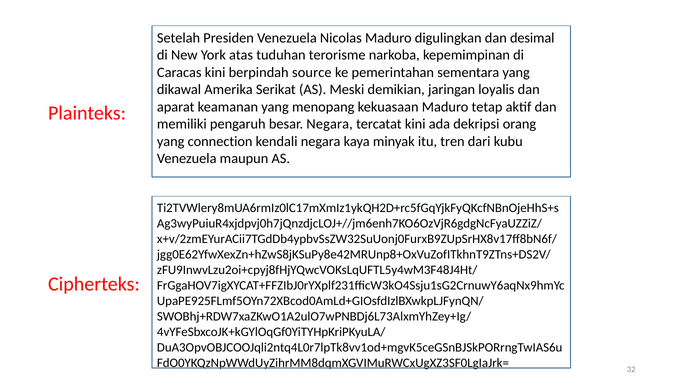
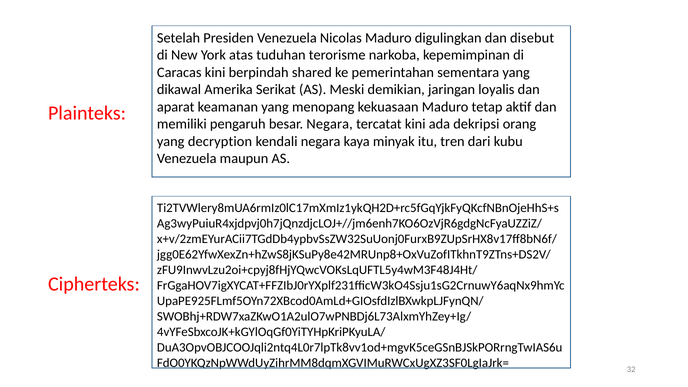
desimal: desimal -> disebut
source: source -> shared
connection: connection -> decryption
